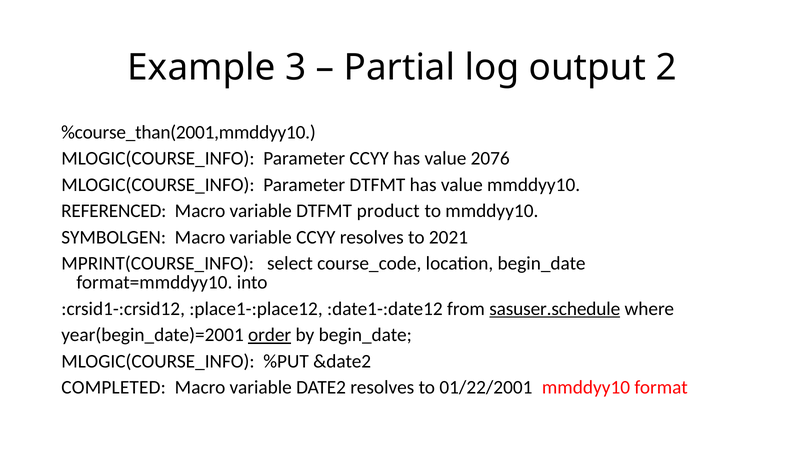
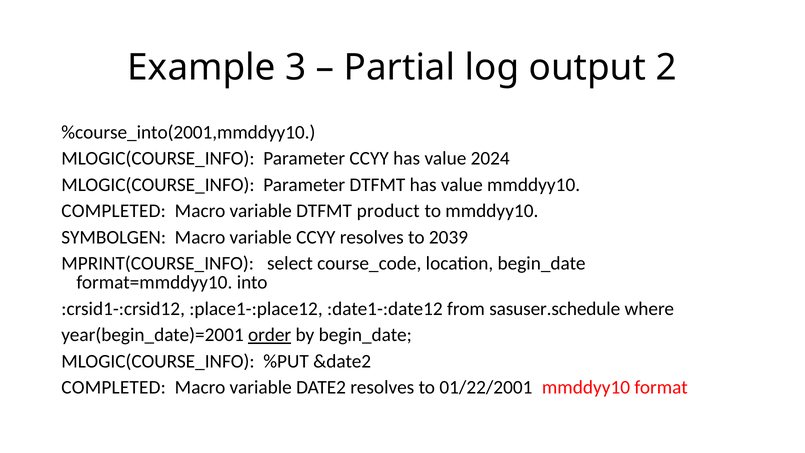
%course_than(2001,mmddyy10: %course_than(2001,mmddyy10 -> %course_into(2001,mmddyy10
2076: 2076 -> 2024
REFERENCED at (114, 211): REFERENCED -> COMPLETED
2021: 2021 -> 2039
sasuser.schedule underline: present -> none
